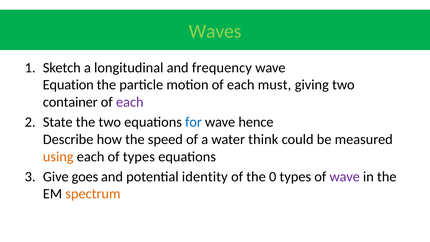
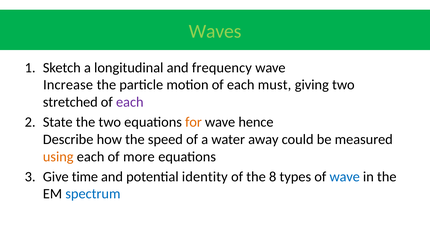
Equation: Equation -> Increase
container: container -> stretched
for colour: blue -> orange
think: think -> away
of types: types -> more
goes: goes -> time
0: 0 -> 8
wave at (345, 177) colour: purple -> blue
spectrum colour: orange -> blue
